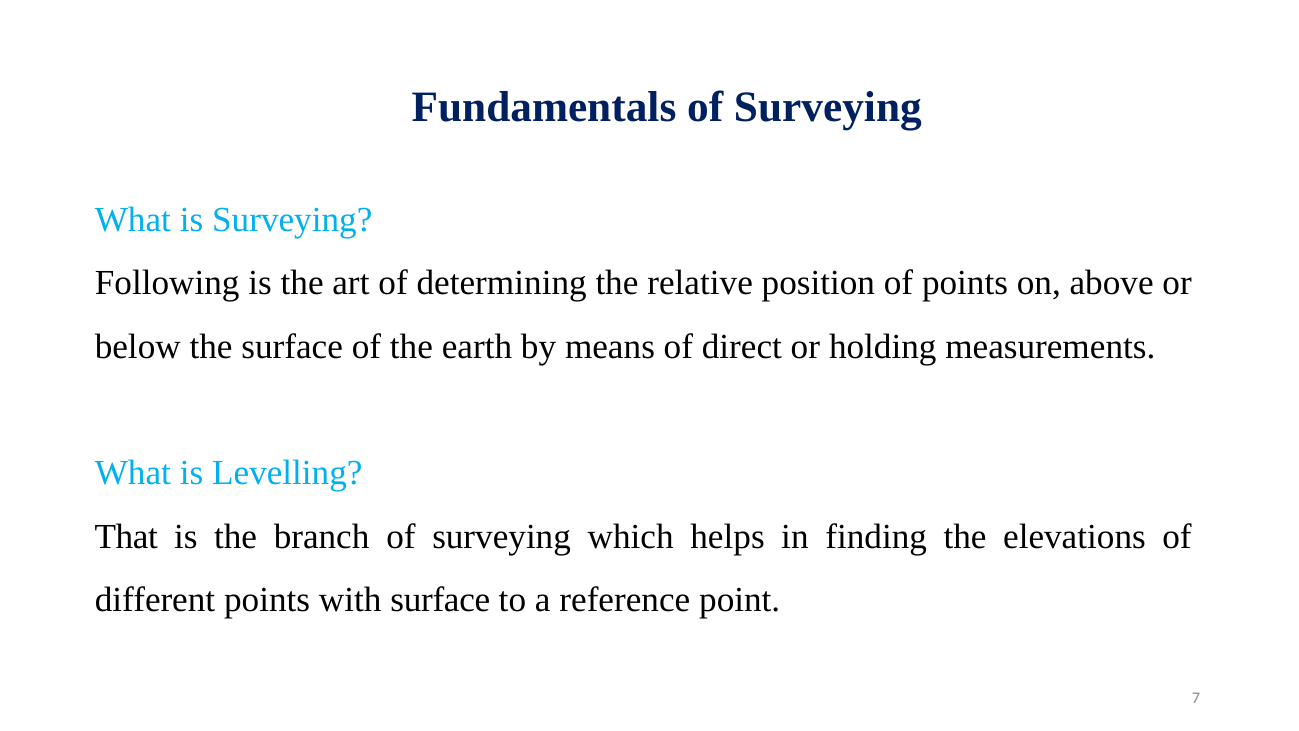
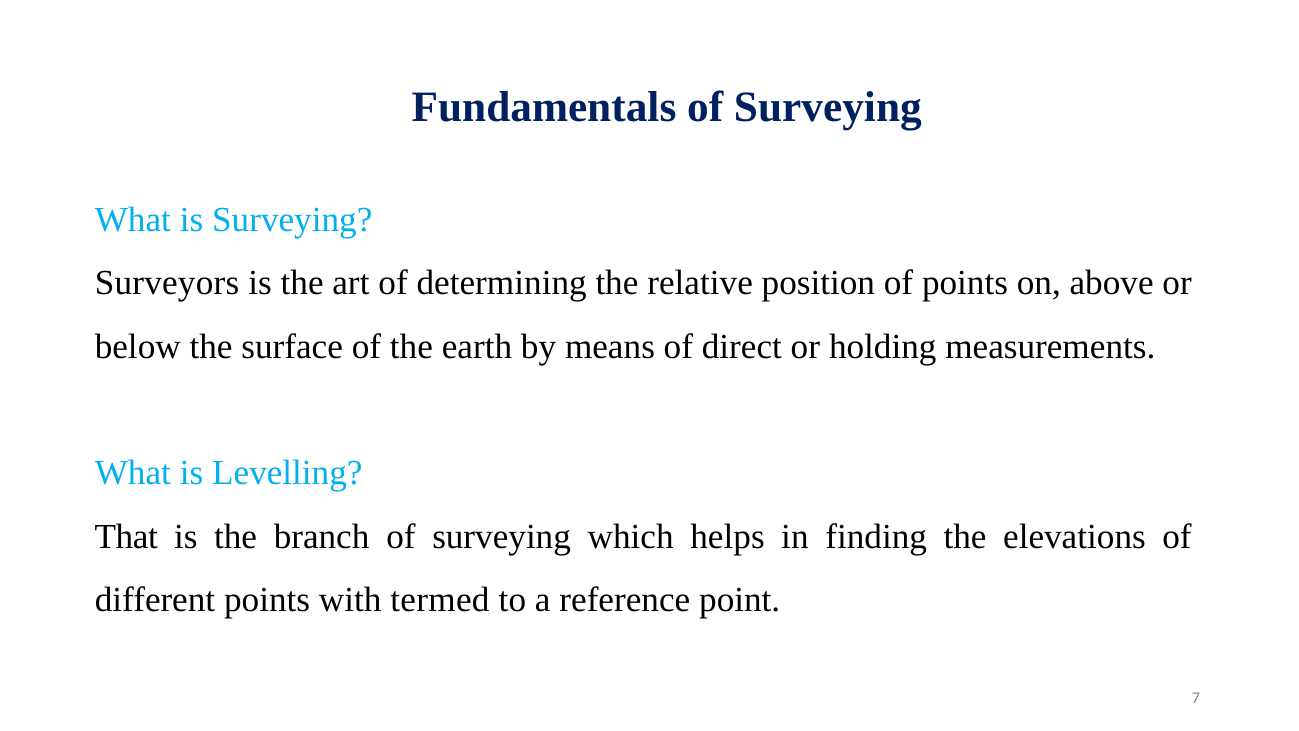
Following: Following -> Surveyors
with surface: surface -> termed
